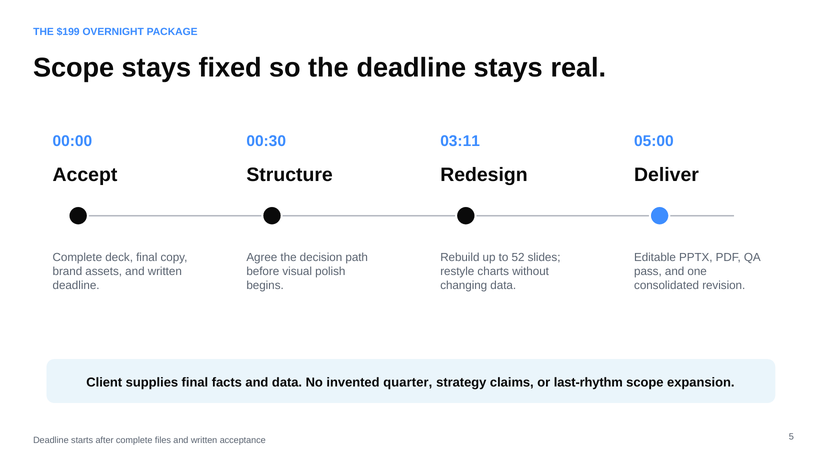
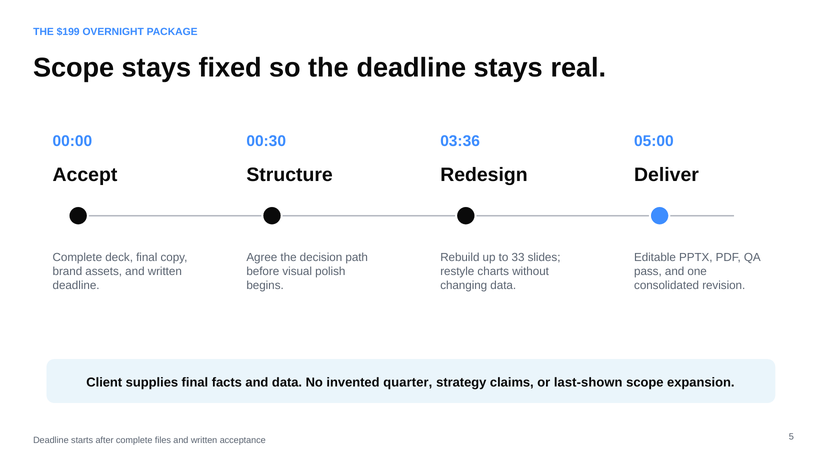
03:11: 03:11 -> 03:36
52: 52 -> 33
last-rhythm: last-rhythm -> last-shown
